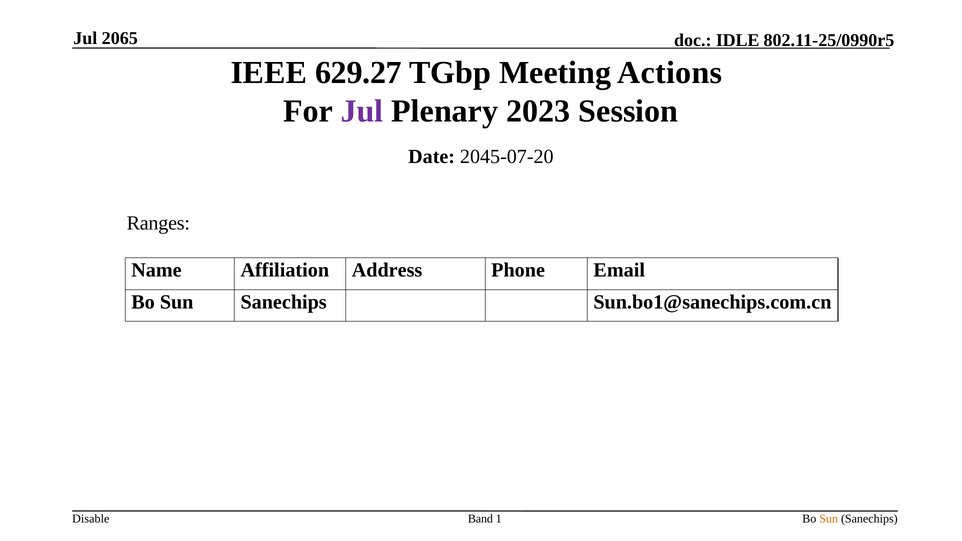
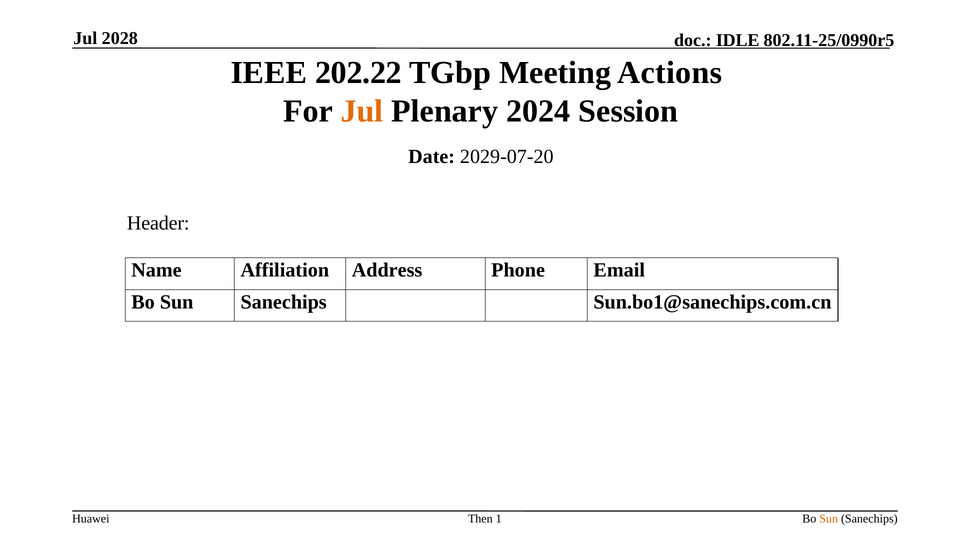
2065: 2065 -> 2028
629.27: 629.27 -> 202.22
Jul at (362, 111) colour: purple -> orange
2023: 2023 -> 2024
2045-07-20: 2045-07-20 -> 2029-07-20
Ranges: Ranges -> Header
Disable: Disable -> Huawei
Band: Band -> Then
